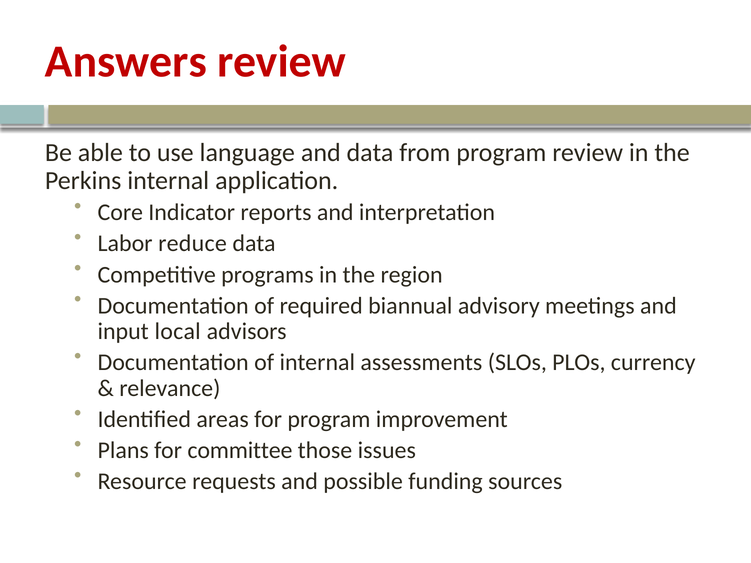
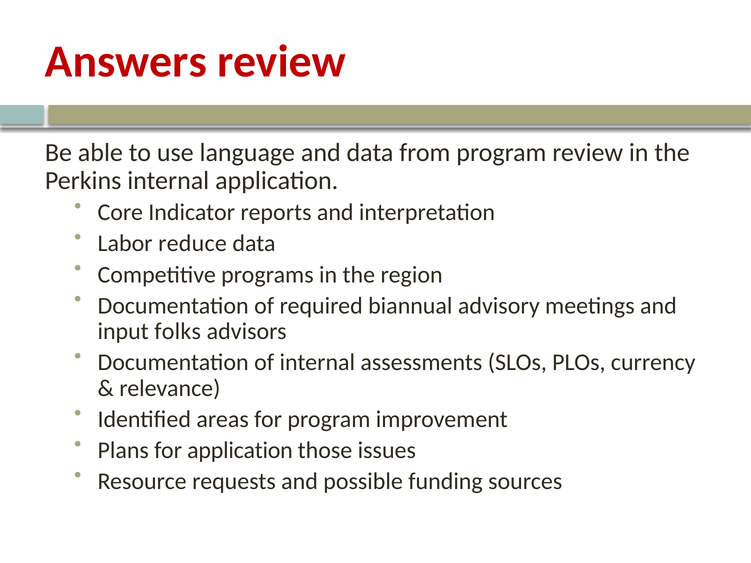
local: local -> folks
for committee: committee -> application
